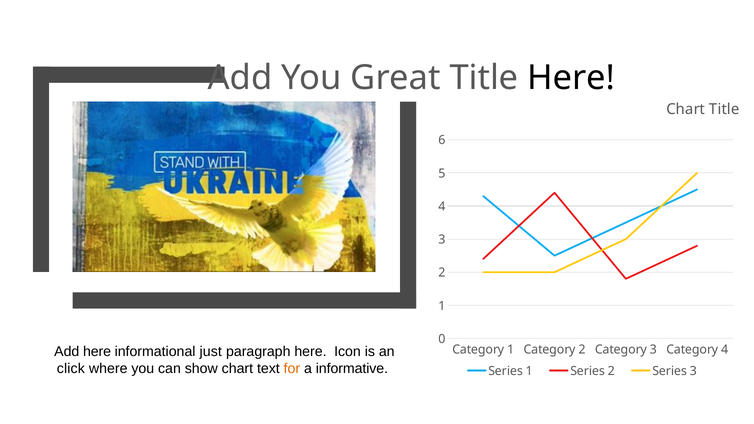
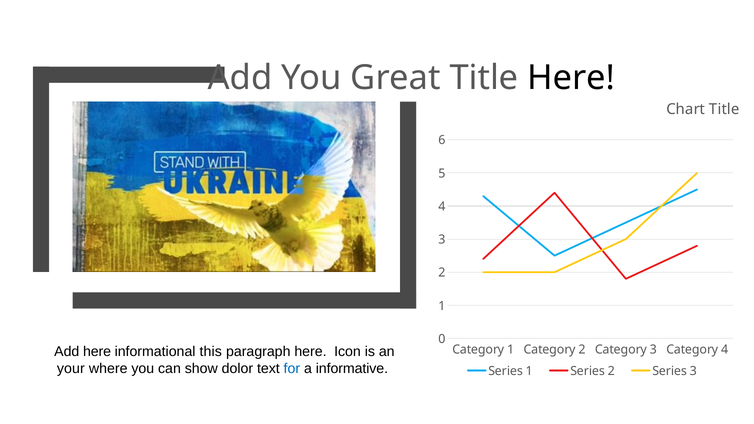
just: just -> this
click: click -> your
show chart: chart -> dolor
for colour: orange -> blue
